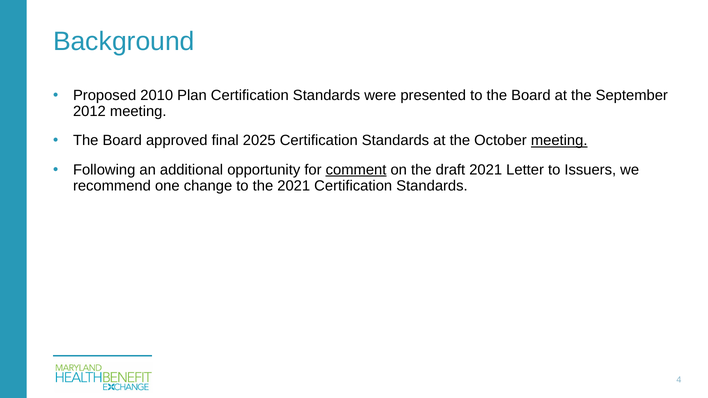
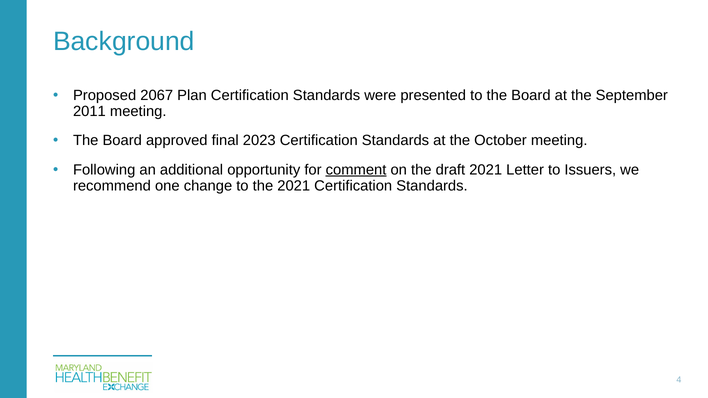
2010: 2010 -> 2067
2012: 2012 -> 2011
2025: 2025 -> 2023
meeting at (559, 141) underline: present -> none
